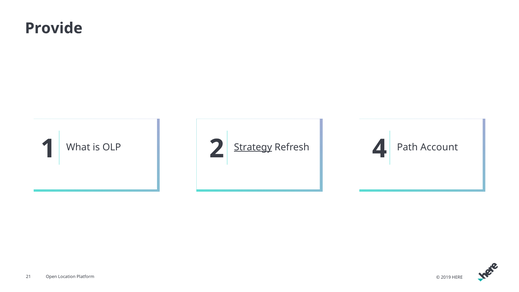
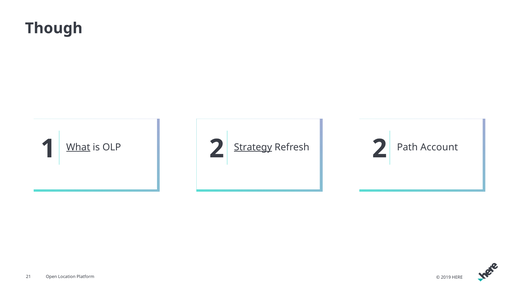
Provide: Provide -> Though
What underline: none -> present
Refresh 4: 4 -> 2
